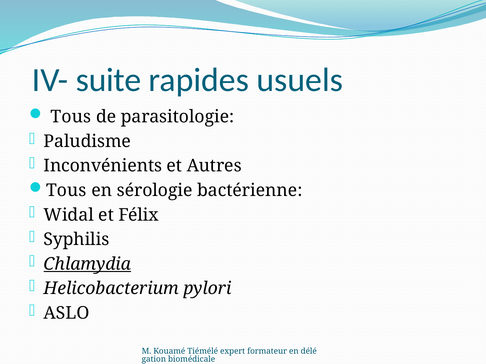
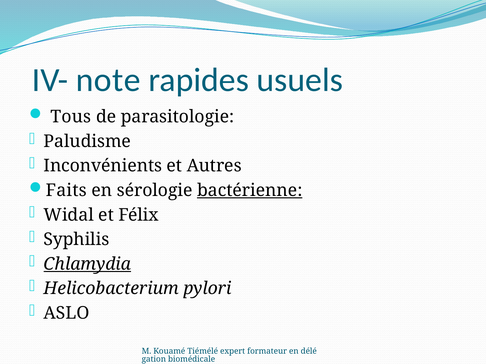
suite: suite -> note
Tous at (66, 191): Tous -> Faits
bactérienne underline: none -> present
